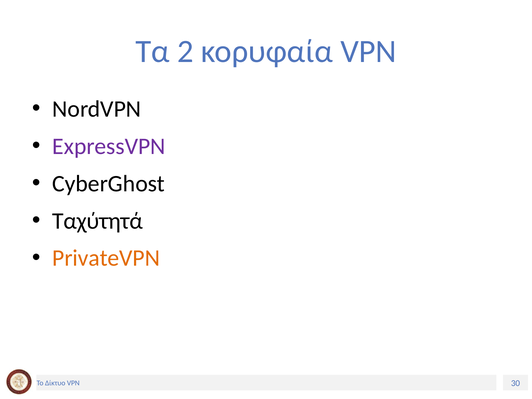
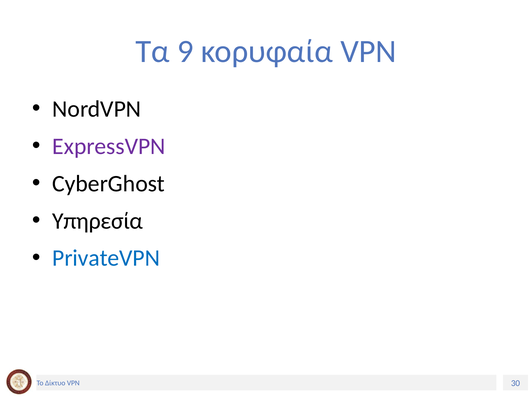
2: 2 -> 9
Ταχύτητά: Ταχύτητά -> Υπηρεσία
PrivateVPN colour: orange -> blue
